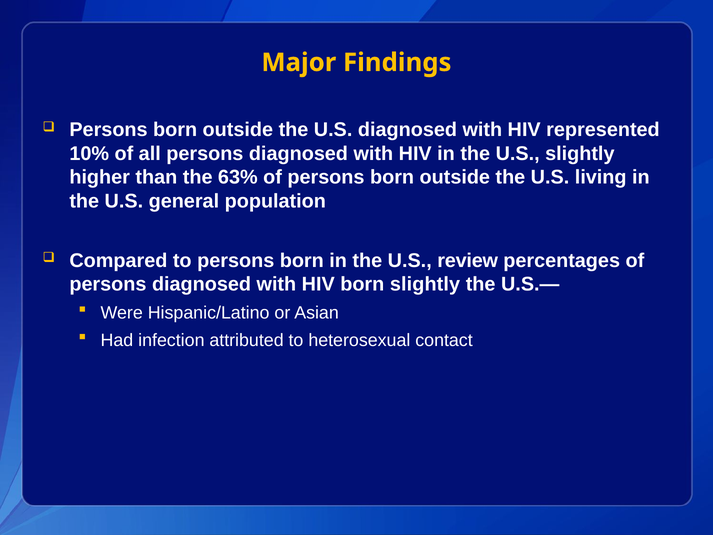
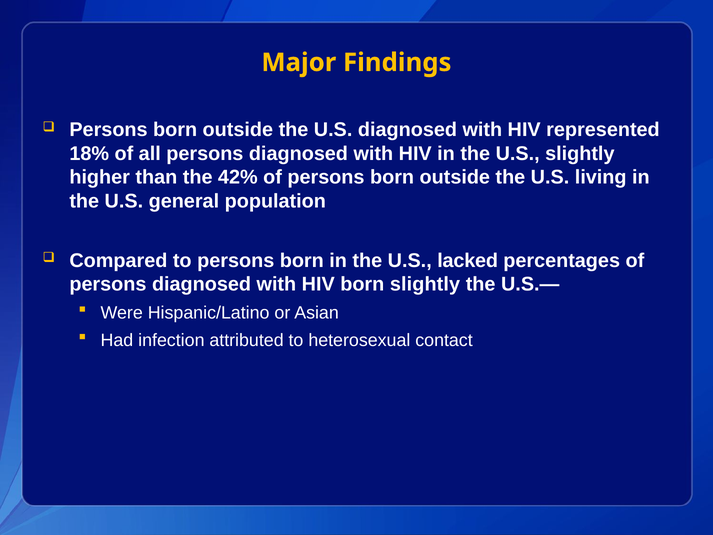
10%: 10% -> 18%
63%: 63% -> 42%
review: review -> lacked
